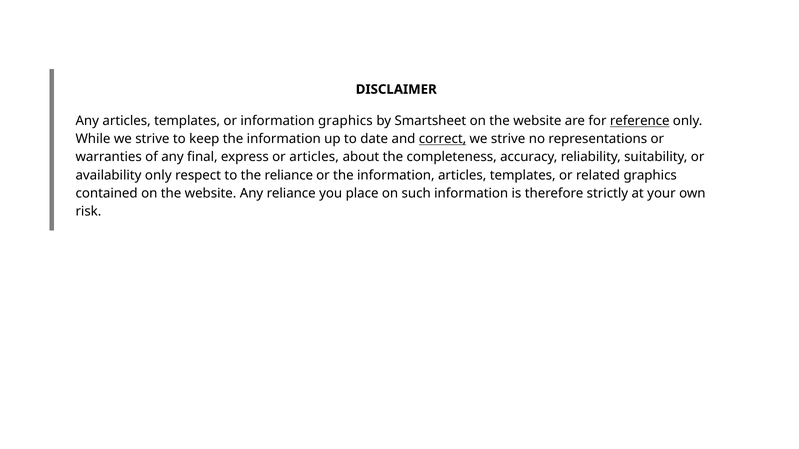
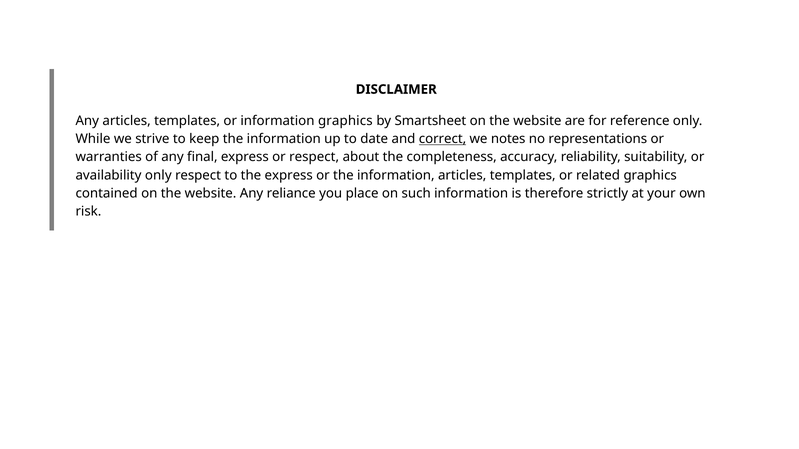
reference underline: present -> none
strive at (508, 139): strive -> notes
or articles: articles -> respect
the reliance: reliance -> express
